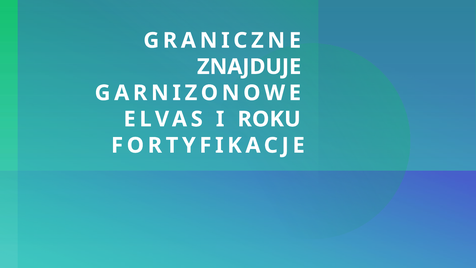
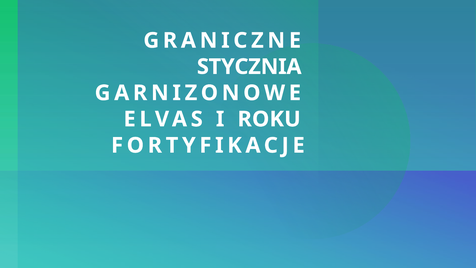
ZNAJDUJE: ZNAJDUJE -> STYCZNIA
